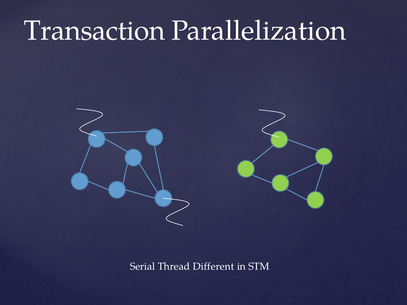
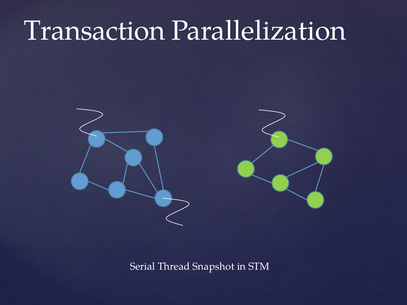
Different: Different -> Snapshot
